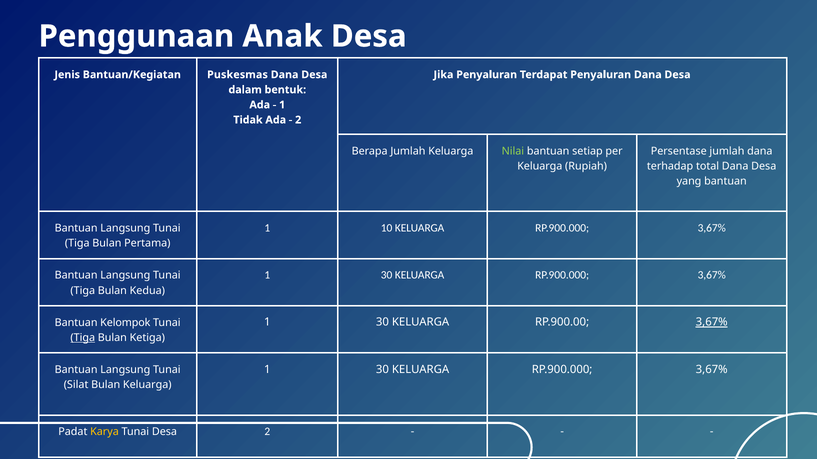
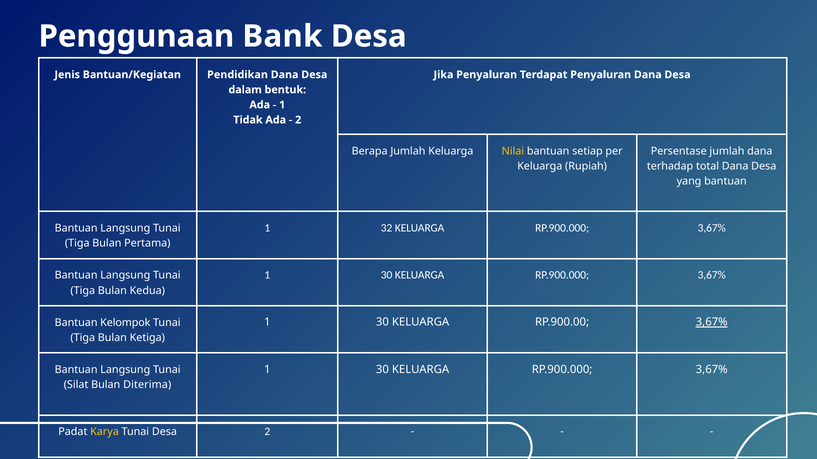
Anak: Anak -> Bank
Puskesmas: Puskesmas -> Pendidikan
Nilai colour: light green -> yellow
10: 10 -> 32
Tiga at (83, 338) underline: present -> none
Bulan Keluarga: Keluarga -> Diterima
